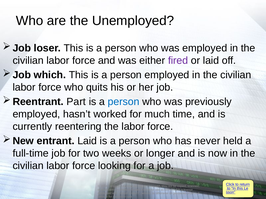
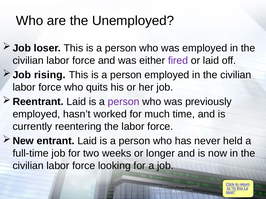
which: which -> rising
Part at (76, 102): Part -> Laid
person at (124, 102) colour: blue -> purple
